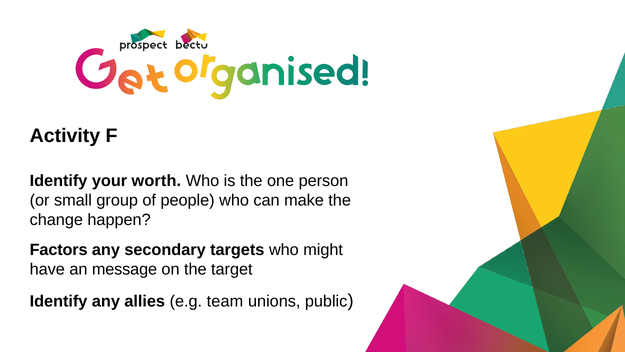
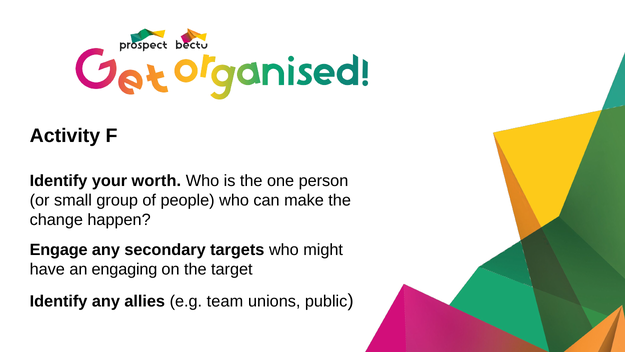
Factors: Factors -> Engage
message: message -> engaging
